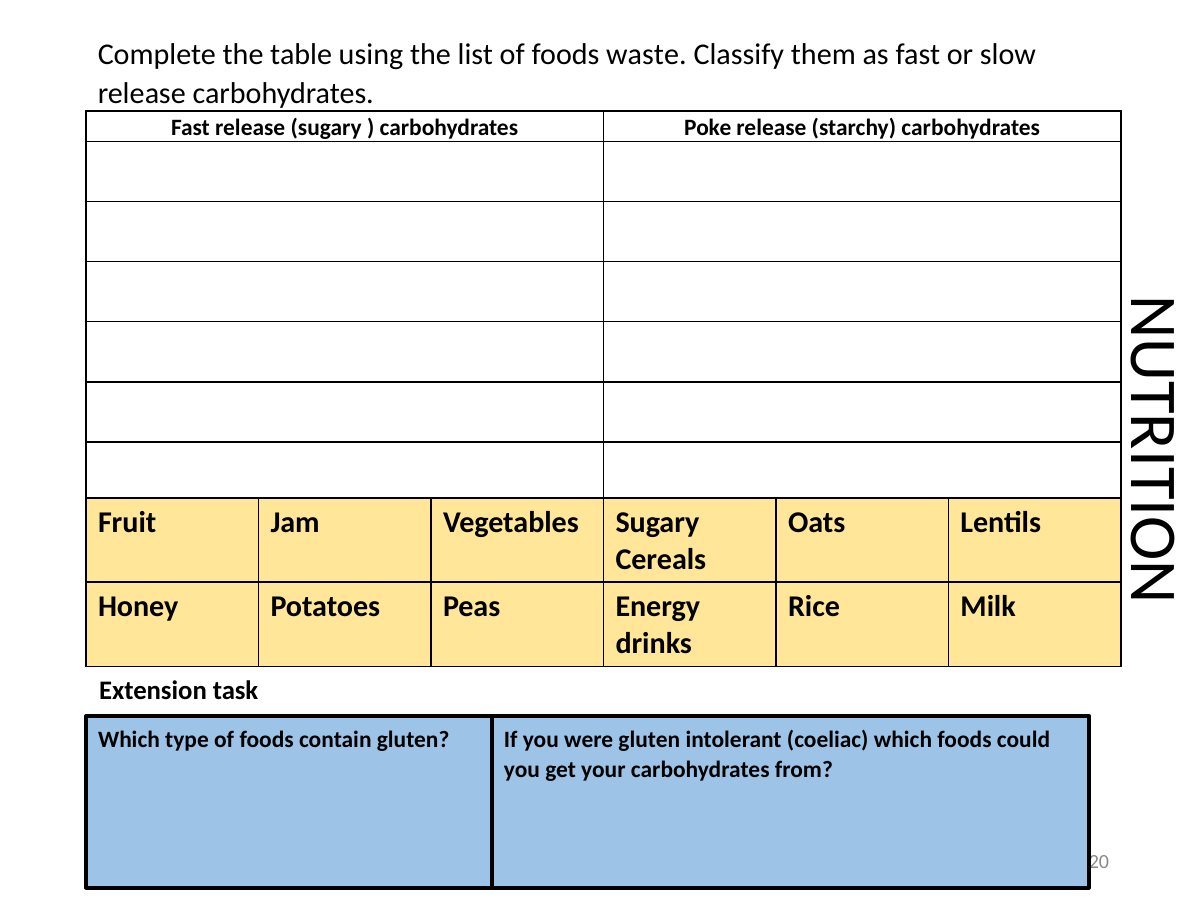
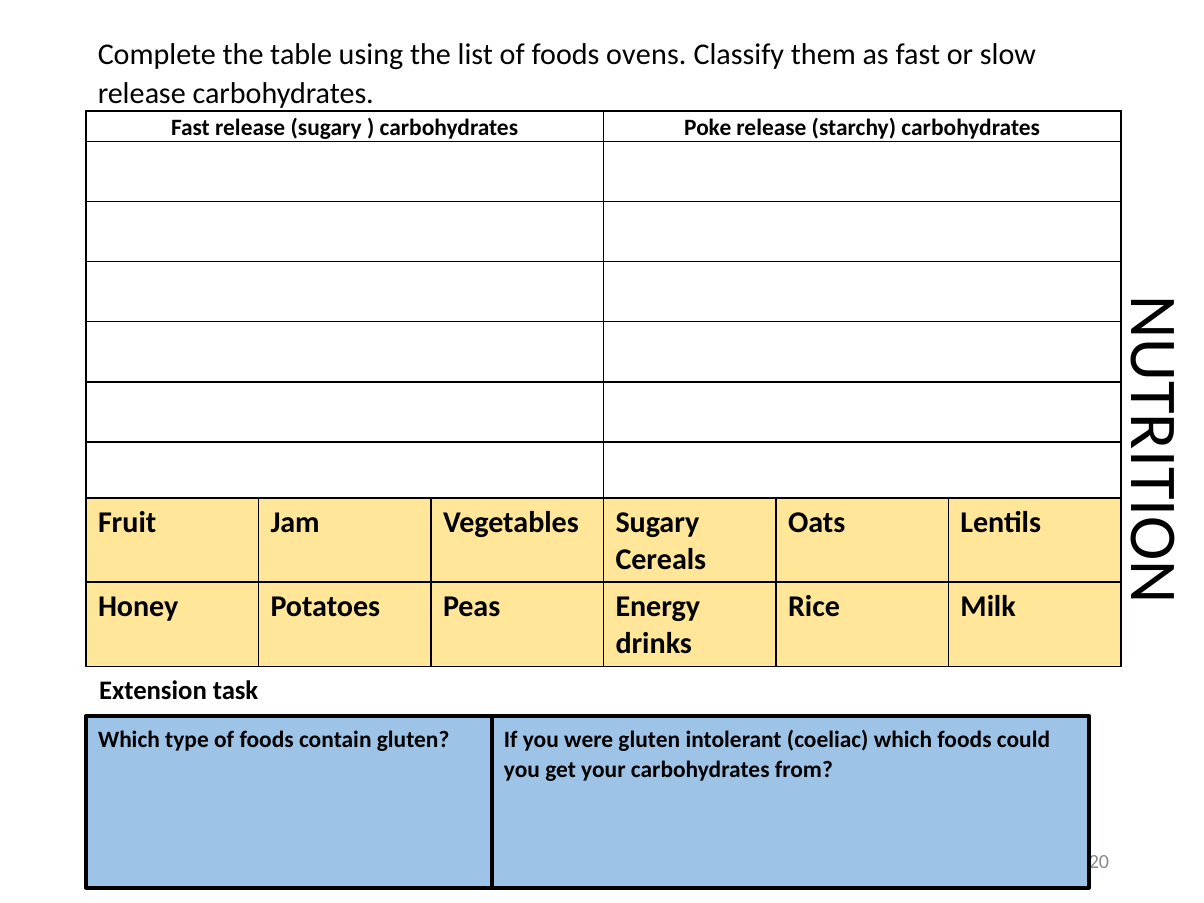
waste: waste -> ovens
